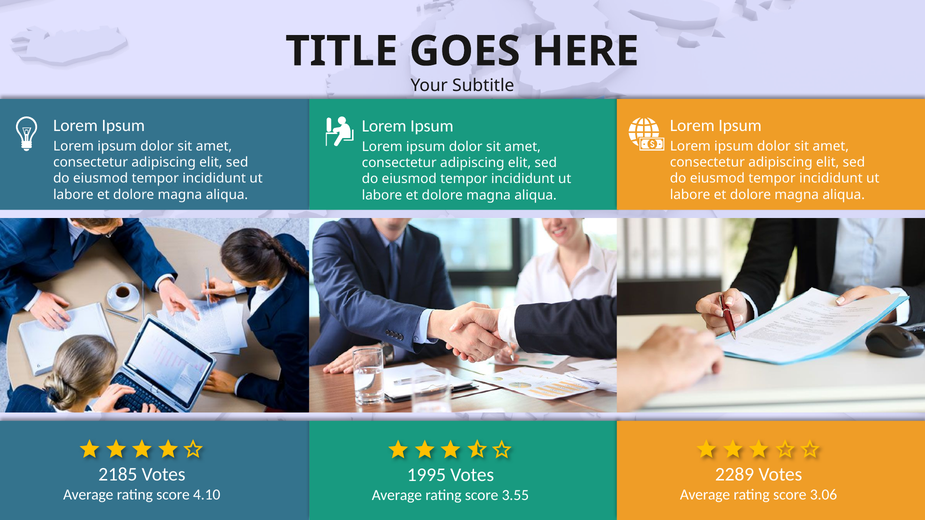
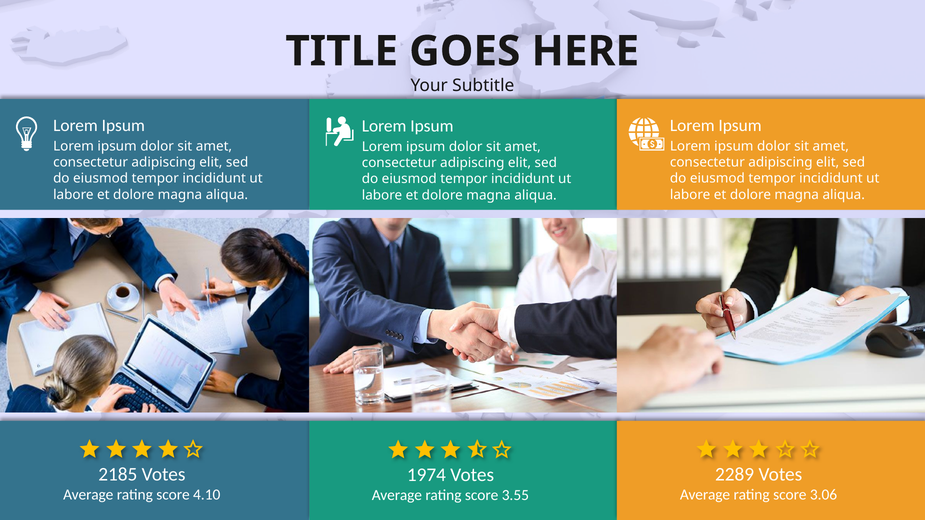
1995: 1995 -> 1974
